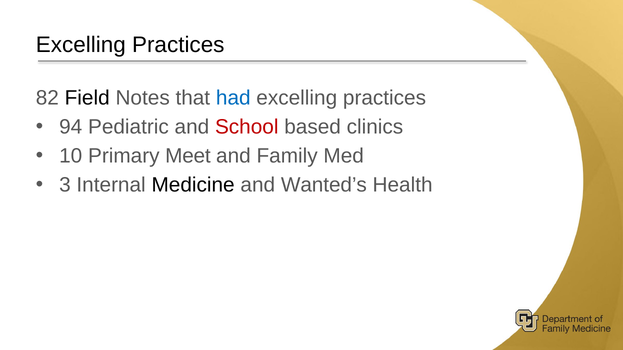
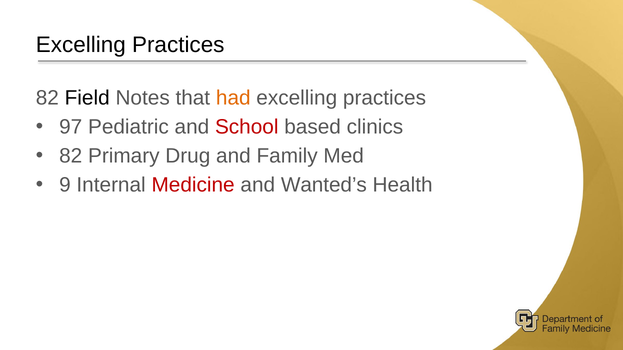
had colour: blue -> orange
94: 94 -> 97
10 at (71, 156): 10 -> 82
Meet: Meet -> Drug
3: 3 -> 9
Medicine colour: black -> red
